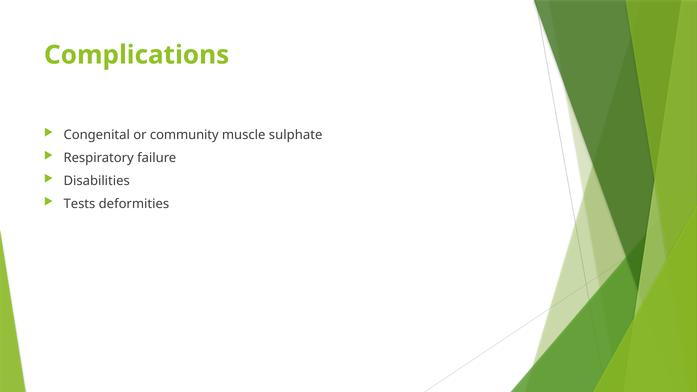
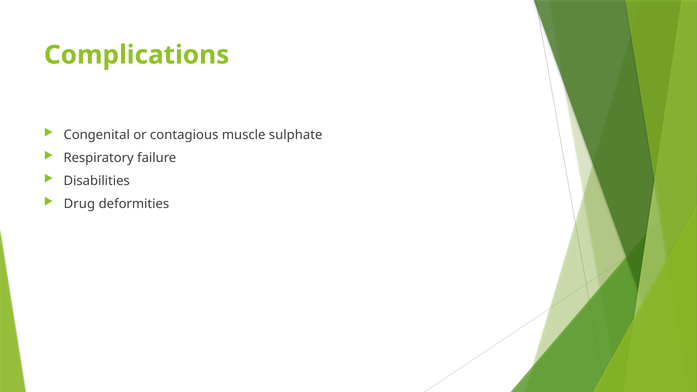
community: community -> contagious
Tests: Tests -> Drug
